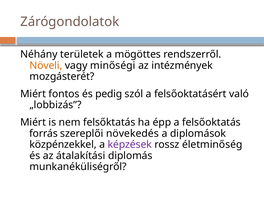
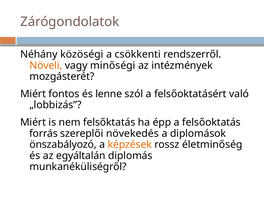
területek: területek -> közöségi
mögöttes: mögöttes -> csökkenti
pedig: pedig -> lenne
közpénzekkel: közpénzekkel -> önszabályozó
képzések colour: purple -> orange
átalakítási: átalakítási -> egyáltalán
